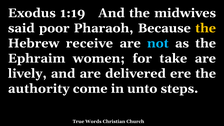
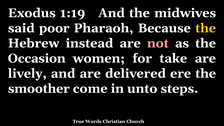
receive: receive -> instead
not colour: light blue -> pink
Ephraim: Ephraim -> Occasion
authority: authority -> smoother
